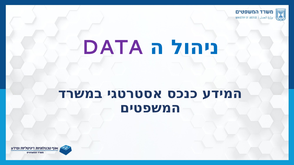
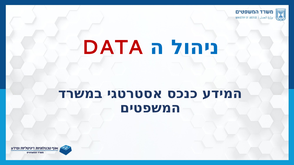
DATA colour: purple -> red
